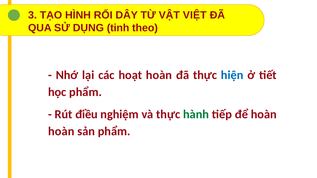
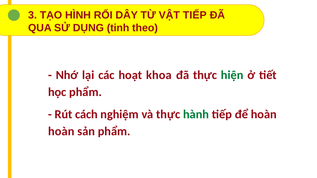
VẬT VIỆT: VIỆT -> TIẾP
hoạt hoàn: hoàn -> khoa
hiện colour: blue -> green
điều: điều -> cách
